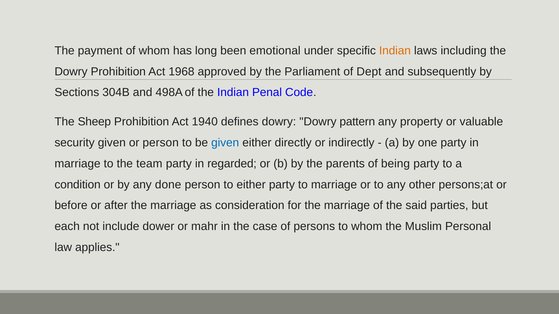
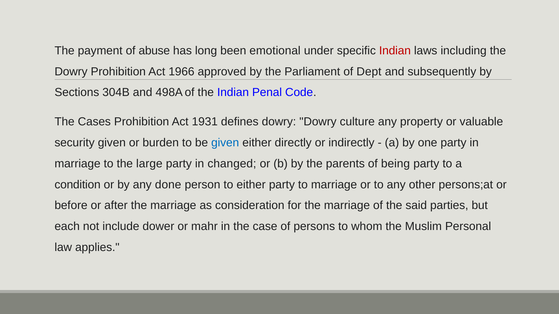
of whom: whom -> abuse
Indian at (395, 51) colour: orange -> red
1968: 1968 -> 1966
Sheep: Sheep -> Cases
1940: 1940 -> 1931
pattern: pattern -> culture
or person: person -> burden
team: team -> large
regarded: regarded -> changed
